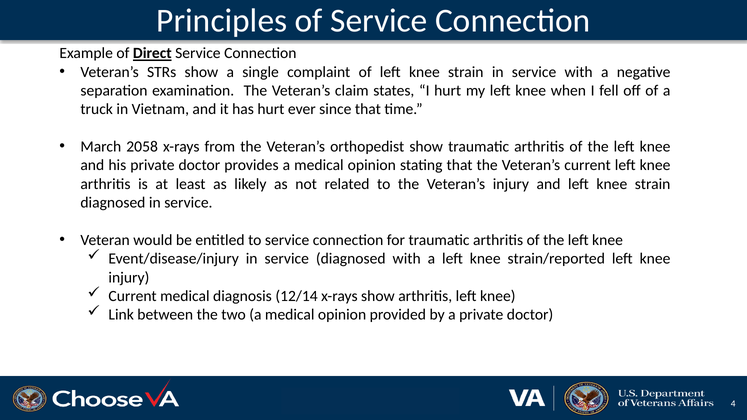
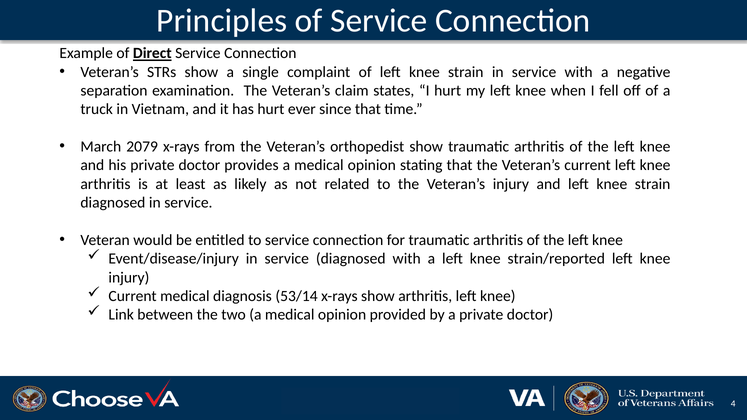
2058: 2058 -> 2079
12/14: 12/14 -> 53/14
